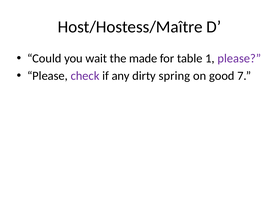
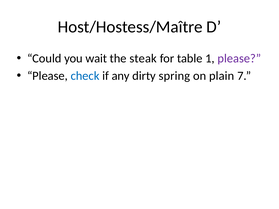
made: made -> steak
check colour: purple -> blue
good: good -> plain
